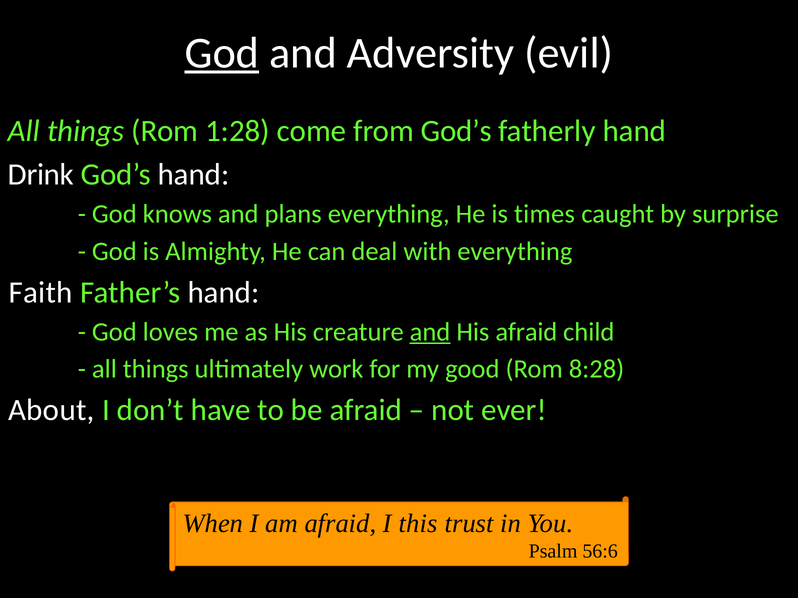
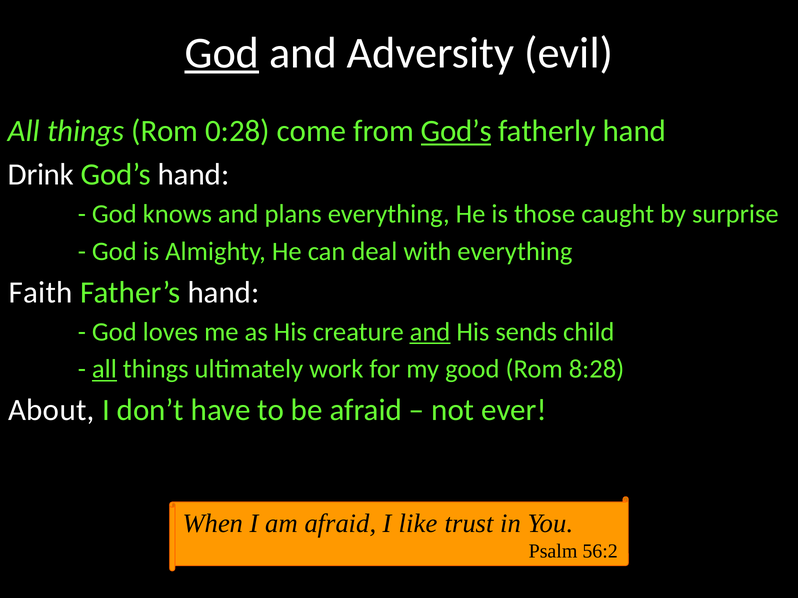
1:28: 1:28 -> 0:28
God’s at (456, 131) underline: none -> present
times: times -> those
His afraid: afraid -> sends
all at (104, 369) underline: none -> present
this: this -> like
56:6: 56:6 -> 56:2
